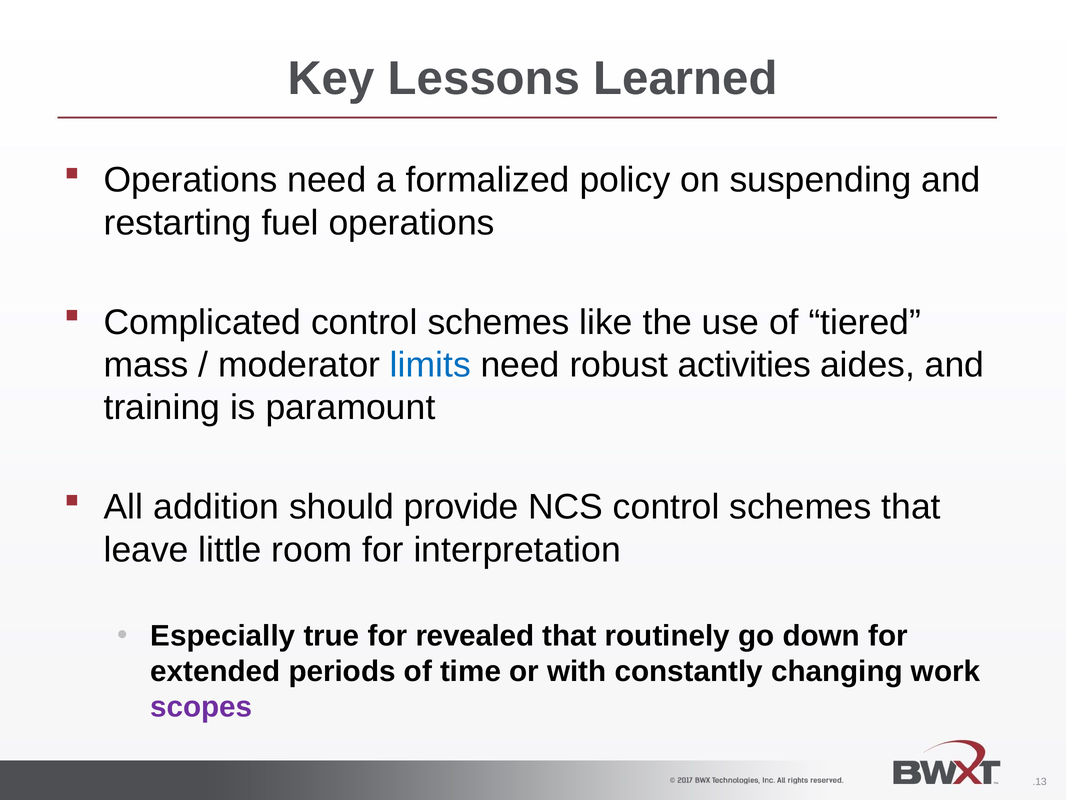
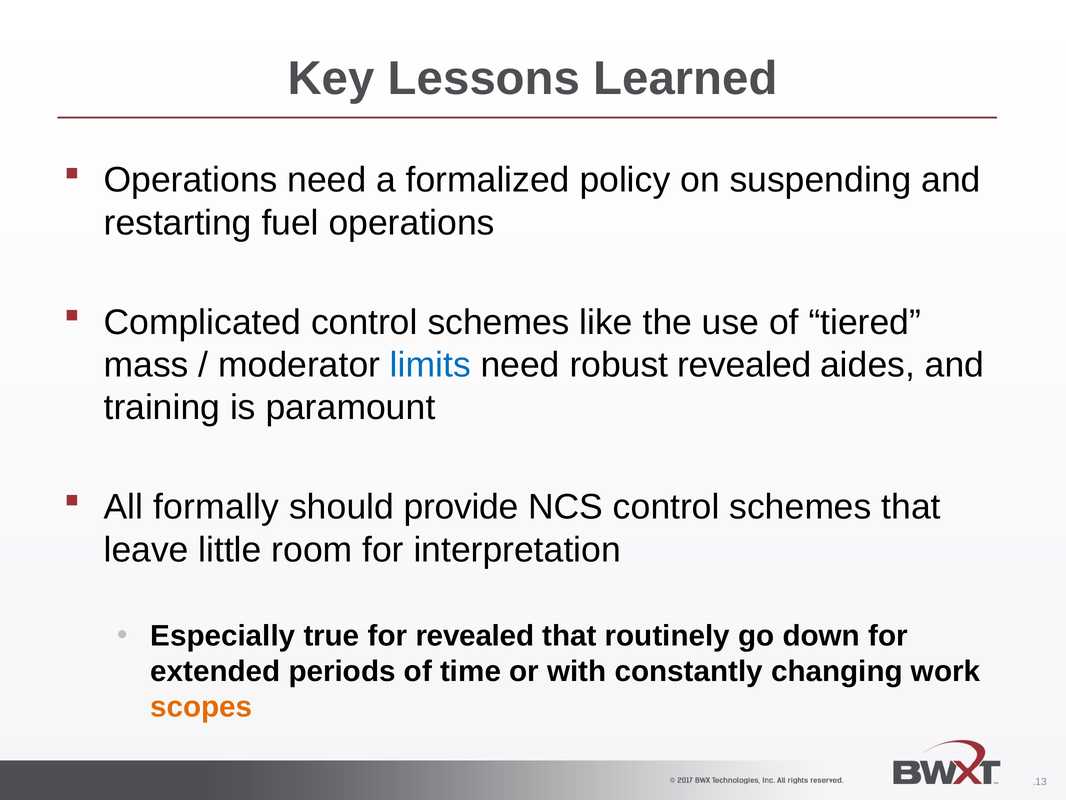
robust activities: activities -> revealed
addition: addition -> formally
scopes colour: purple -> orange
